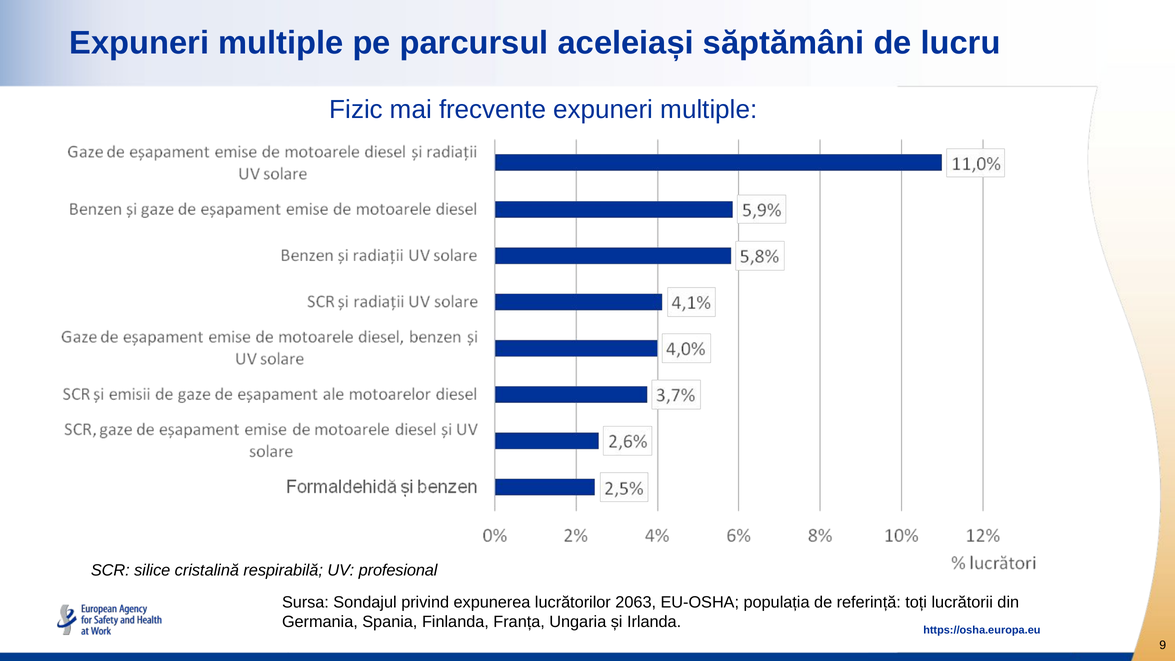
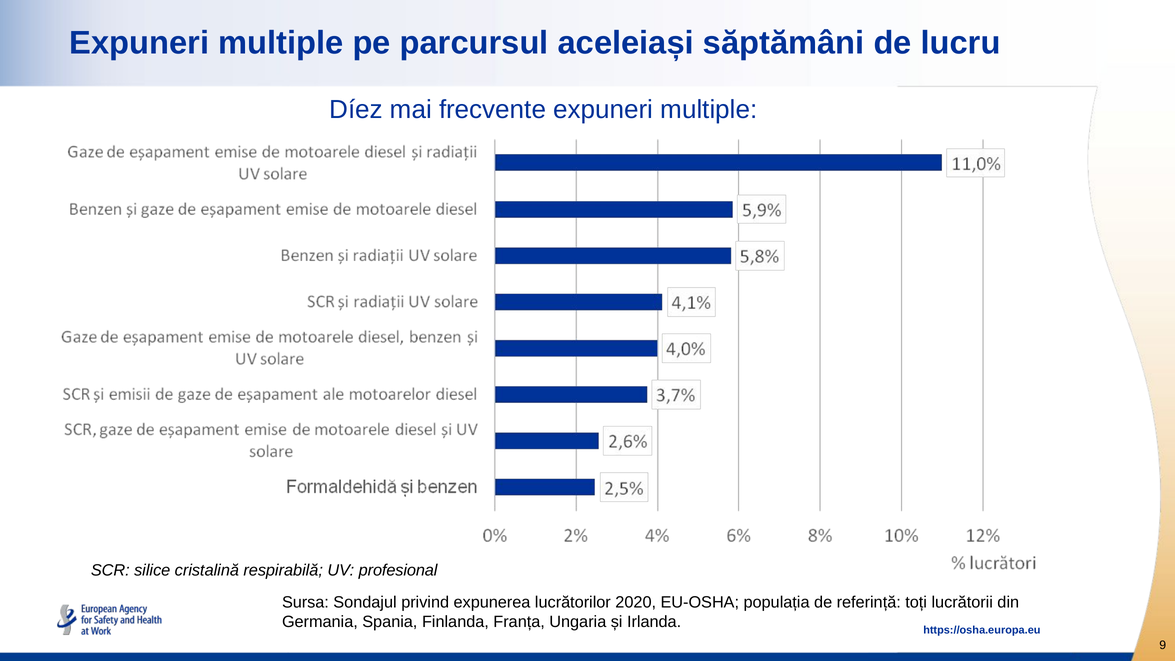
Fizic: Fizic -> Díez
2063: 2063 -> 2020
